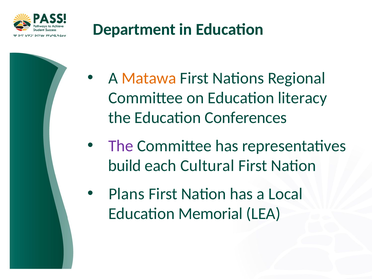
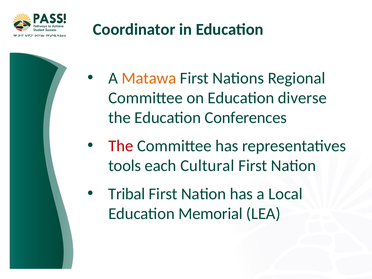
Department: Department -> Coordinator
literacy: literacy -> diverse
The at (121, 146) colour: purple -> red
build: build -> tools
Plans: Plans -> Tribal
